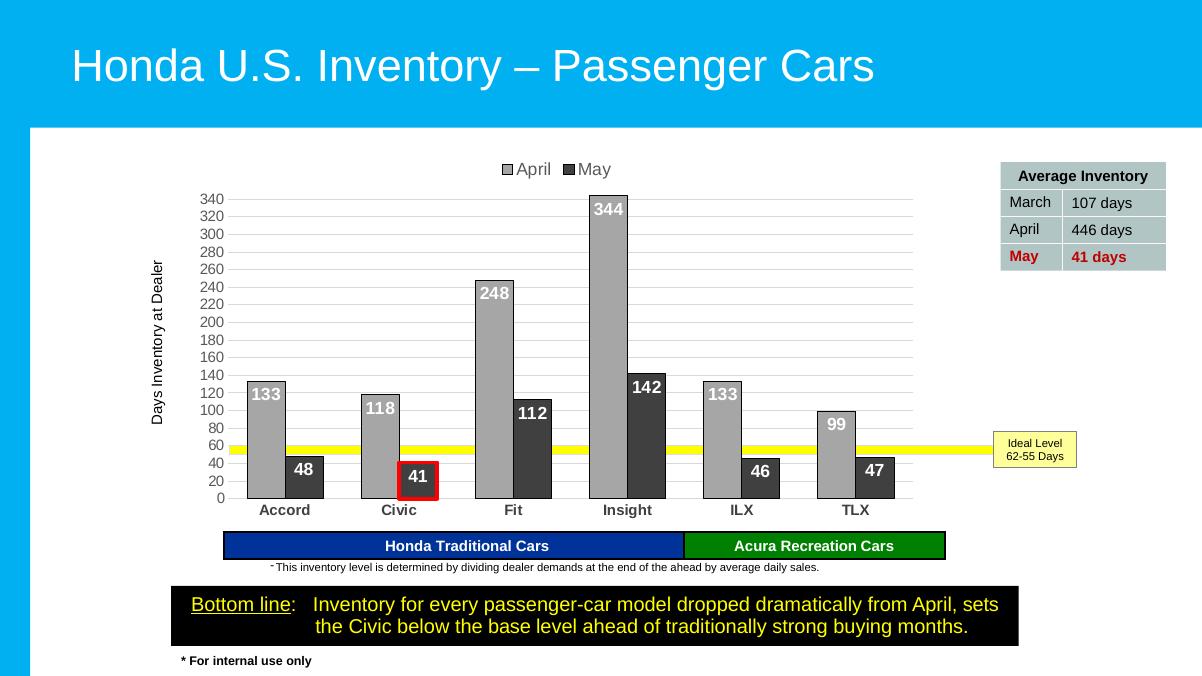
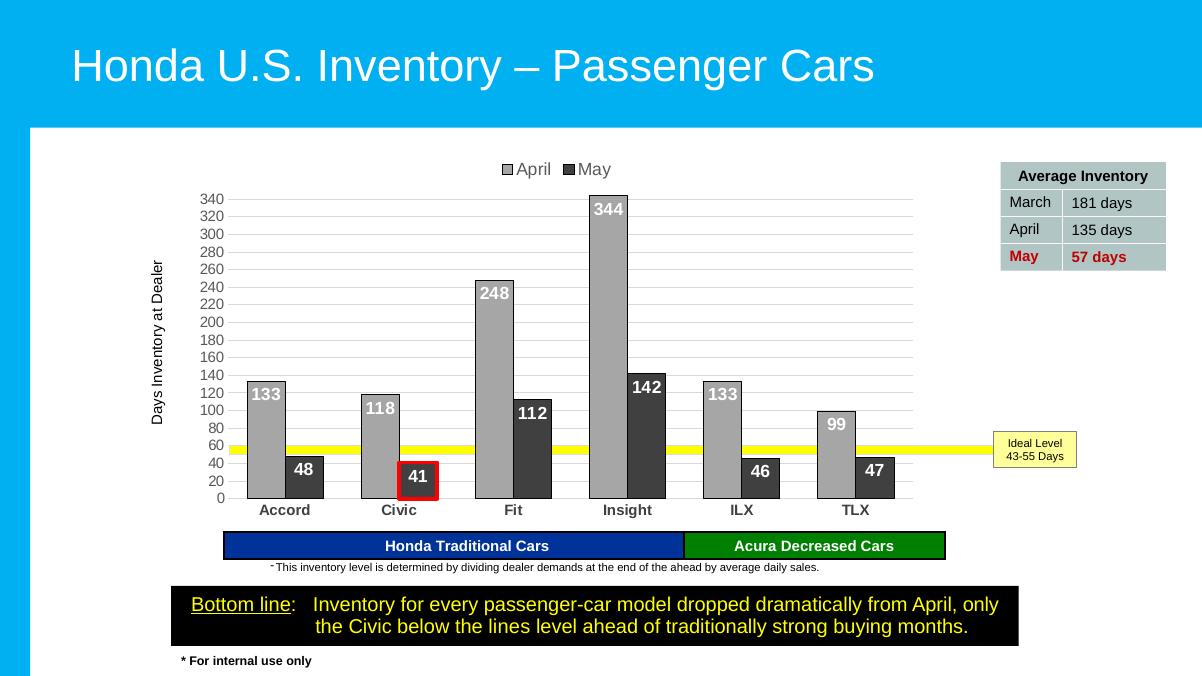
107: 107 -> 181
446: 446 -> 135
May 41: 41 -> 57
62-55: 62-55 -> 43-55
Recreation: Recreation -> Decreased
April sets: sets -> only
base: base -> lines
